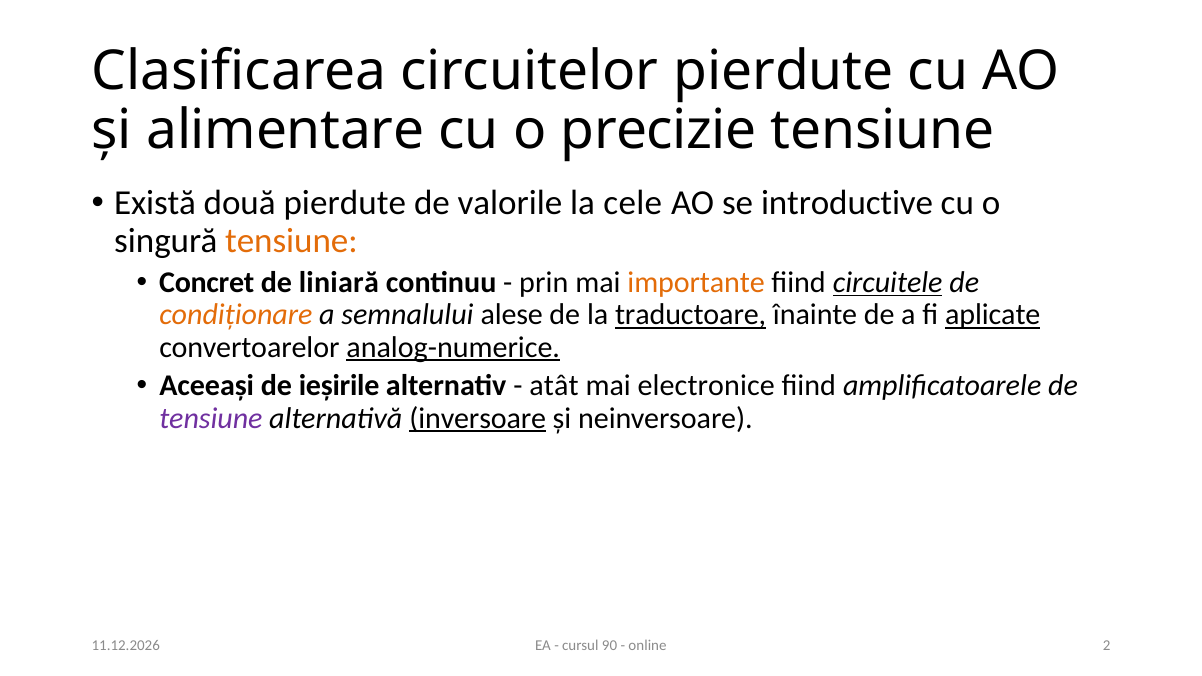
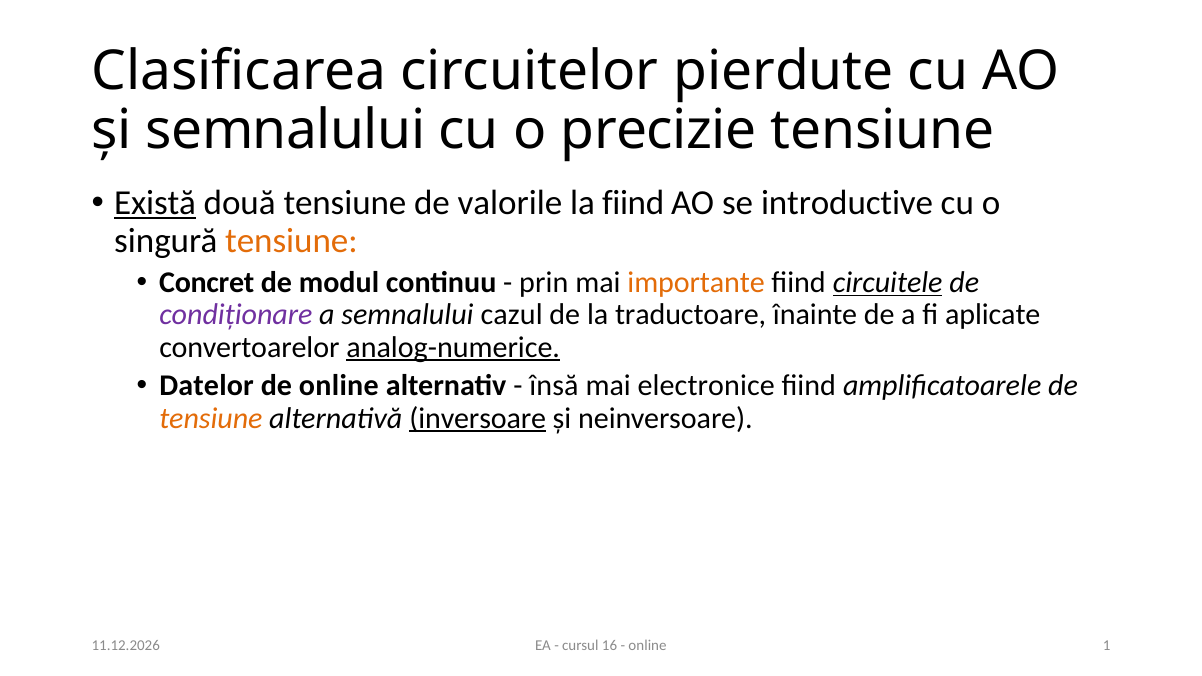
și alimentare: alimentare -> semnalului
Există underline: none -> present
două pierdute: pierdute -> tensiune
la cele: cele -> fiind
liniară: liniară -> modul
condiționare colour: orange -> purple
alese: alese -> cazul
traductoare underline: present -> none
aplicate underline: present -> none
Aceeași: Aceeași -> Datelor
de ieșirile: ieșirile -> online
atât: atât -> însă
tensiune at (211, 419) colour: purple -> orange
90: 90 -> 16
2: 2 -> 1
